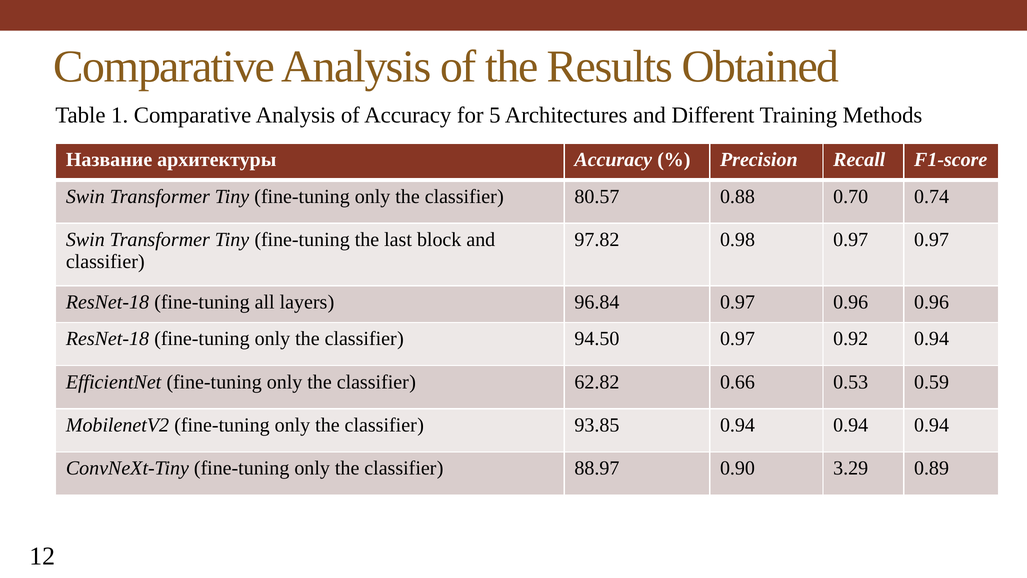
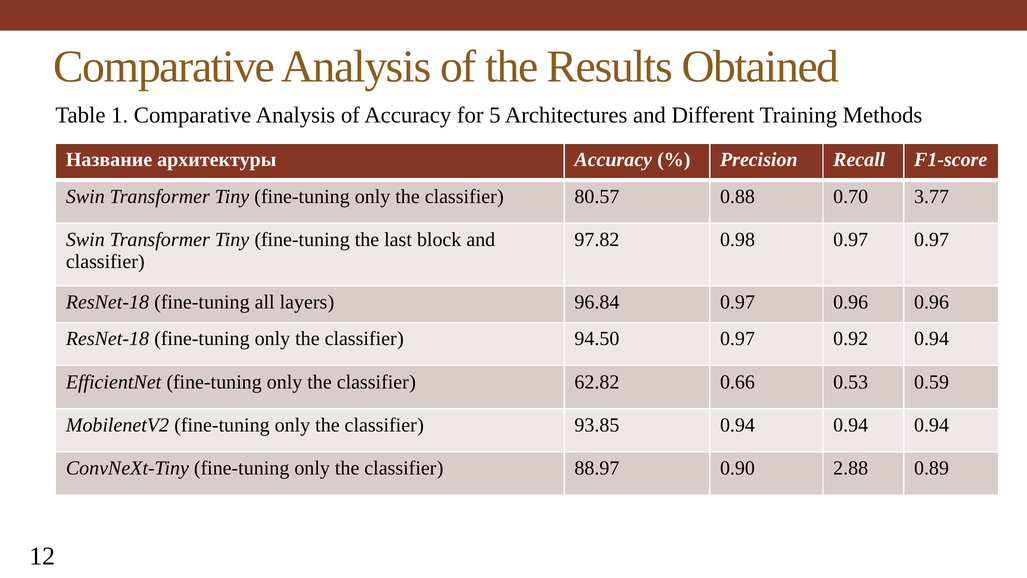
0.74: 0.74 -> 3.77
3.29: 3.29 -> 2.88
